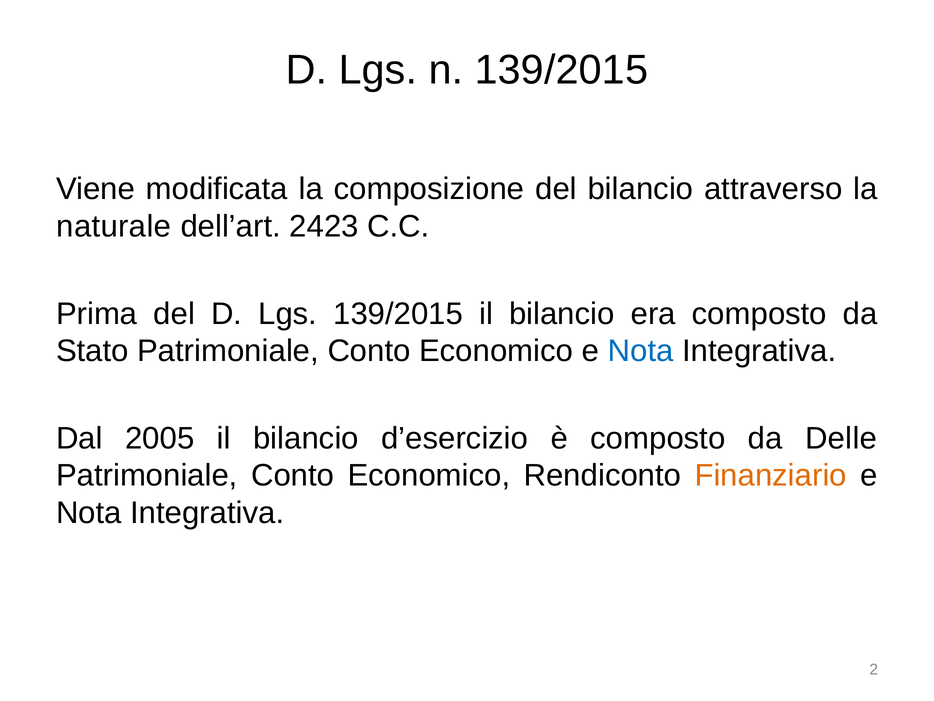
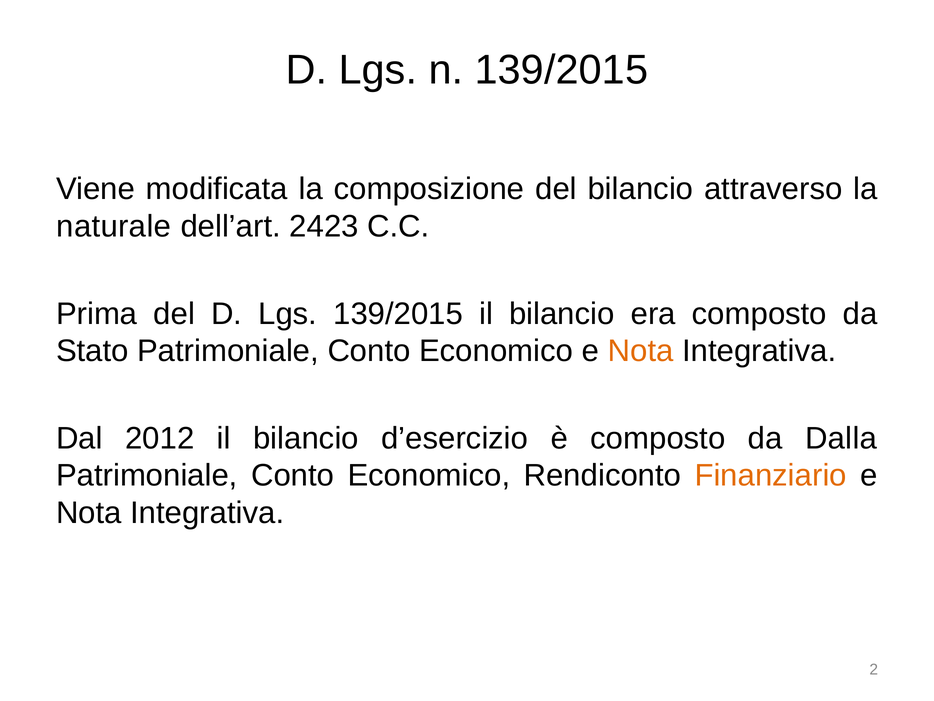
Nota at (641, 351) colour: blue -> orange
2005: 2005 -> 2012
Delle: Delle -> Dalla
